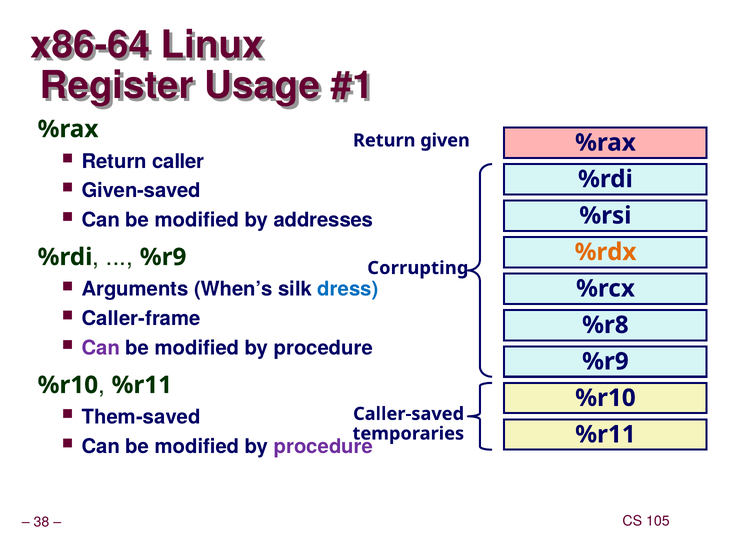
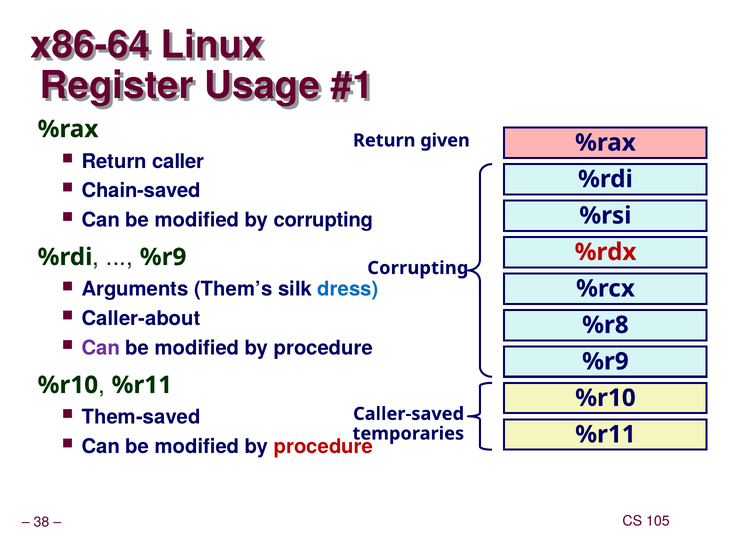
Given-saved: Given-saved -> Chain-saved
by addresses: addresses -> corrupting
%rdx colour: orange -> red
When’s: When’s -> Them’s
Caller-frame: Caller-frame -> Caller-about
procedure at (323, 446) colour: purple -> red
